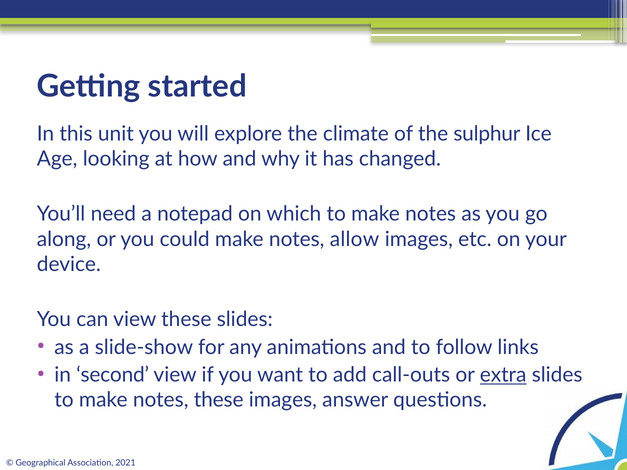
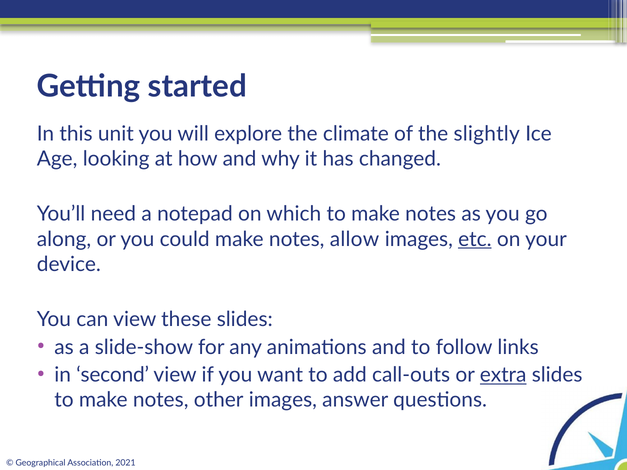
sulphur: sulphur -> slightly
etc underline: none -> present
notes these: these -> other
